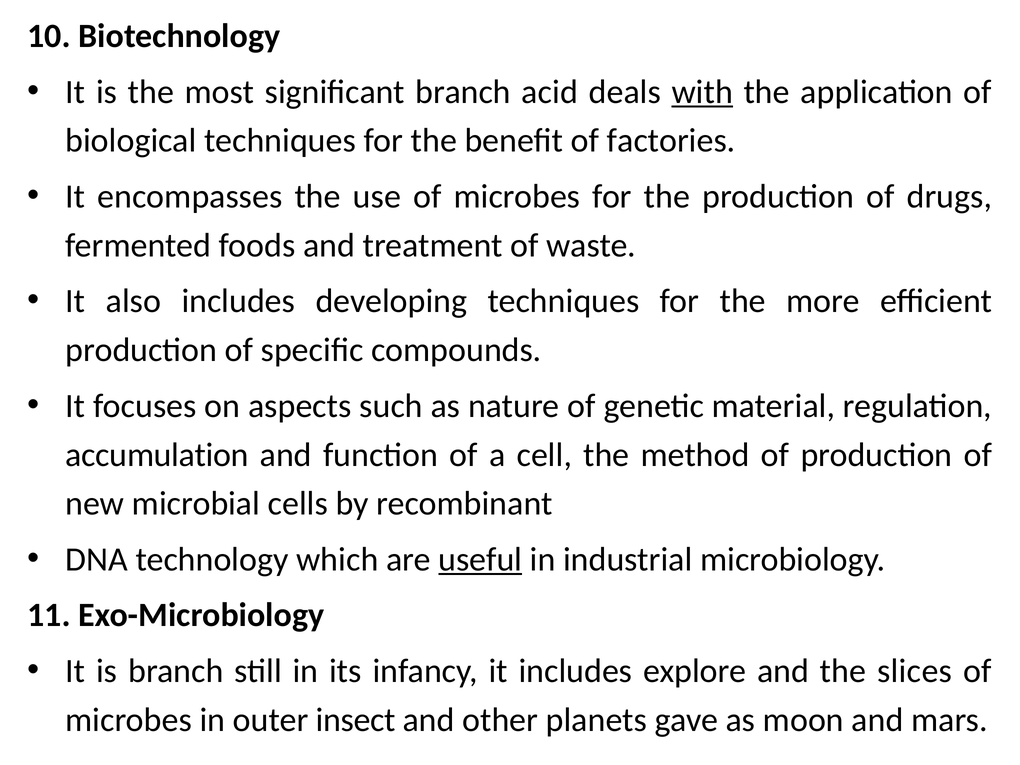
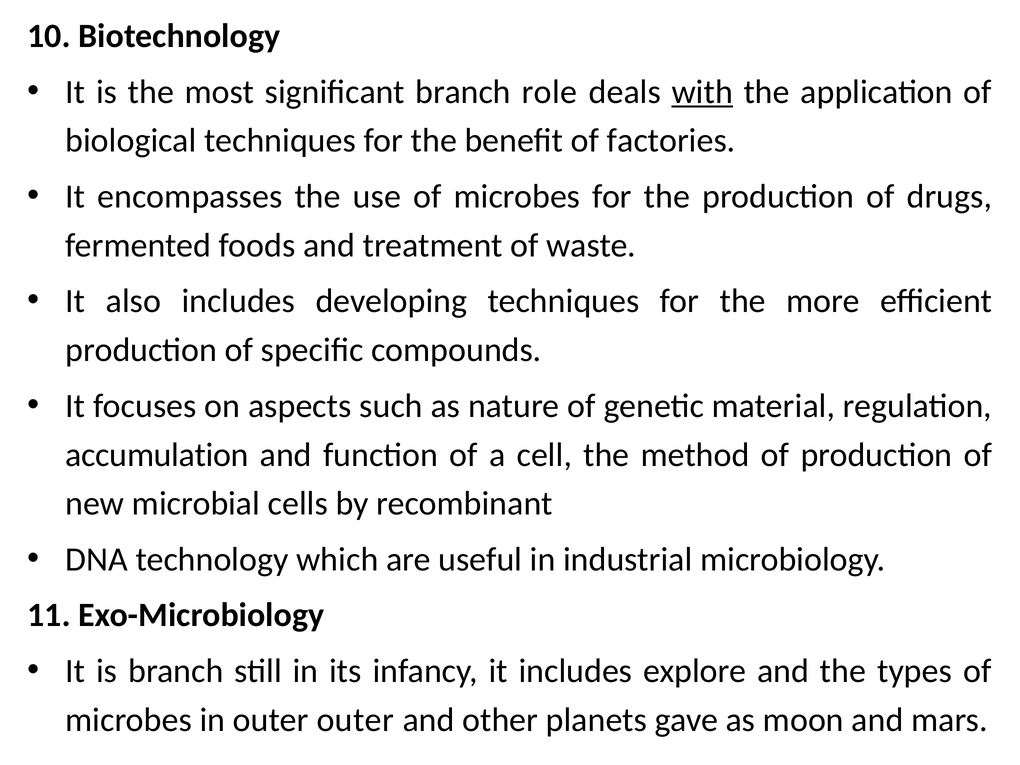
acid: acid -> role
useful underline: present -> none
slices: slices -> types
outer insect: insect -> outer
